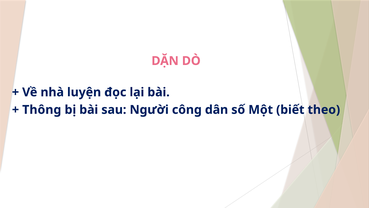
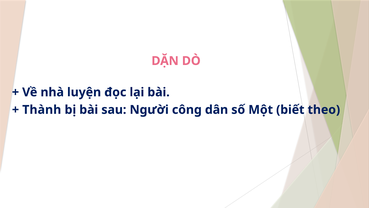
Thông: Thông -> Thành
